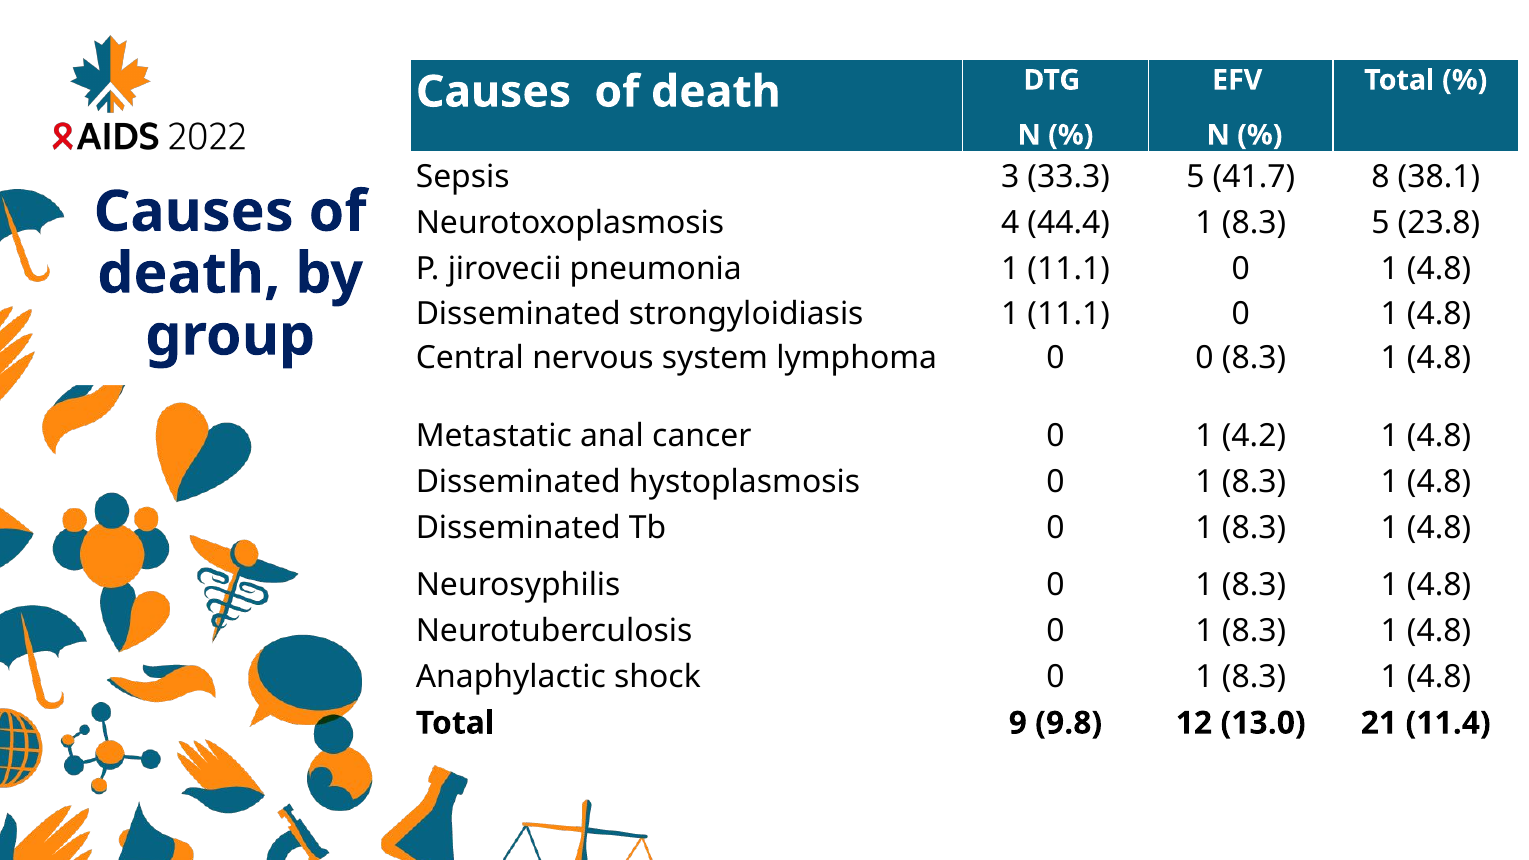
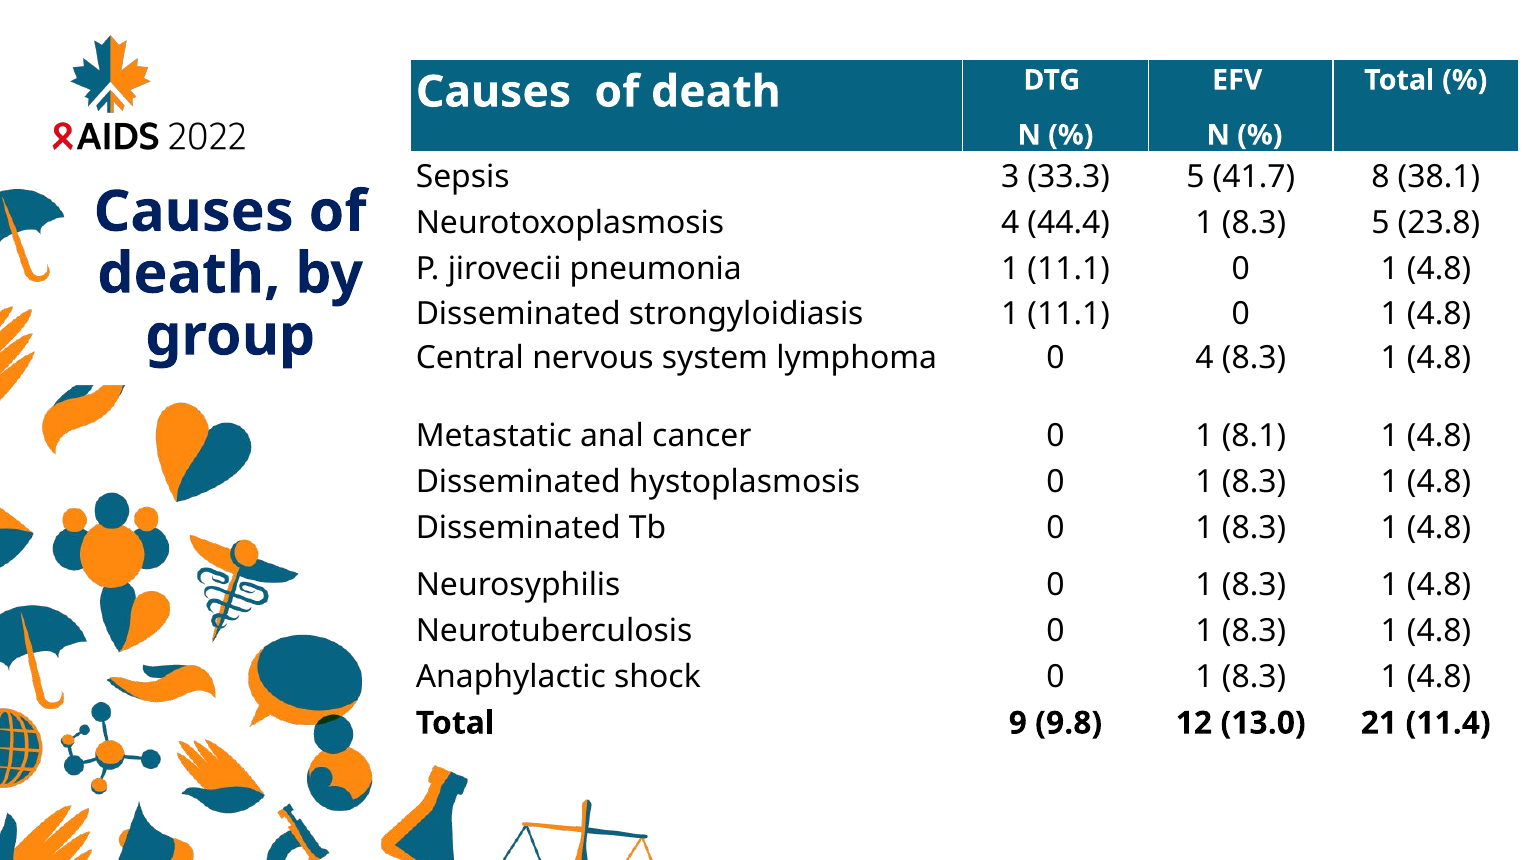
0 0: 0 -> 4
4.2: 4.2 -> 8.1
